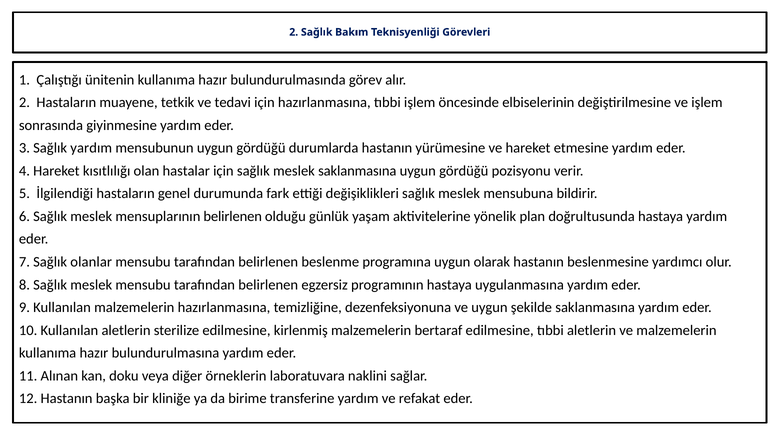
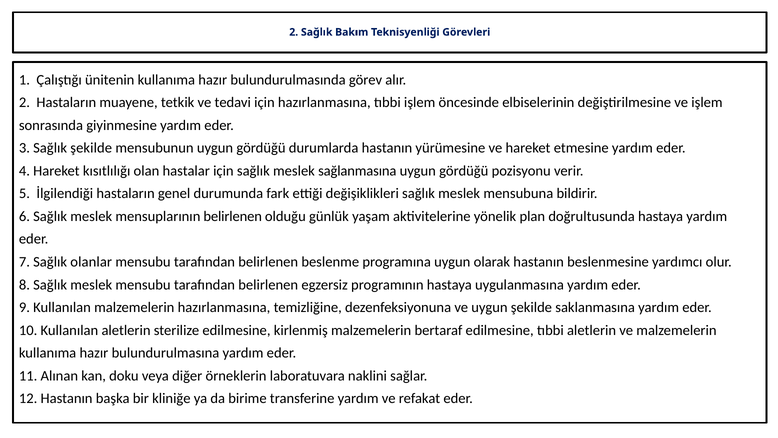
Sağlık yardım: yardım -> şekilde
meslek saklanmasına: saklanmasına -> sağlanmasına
